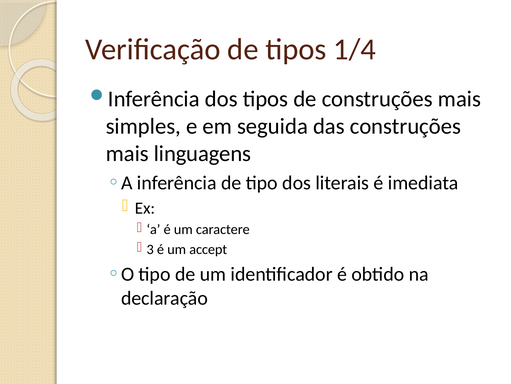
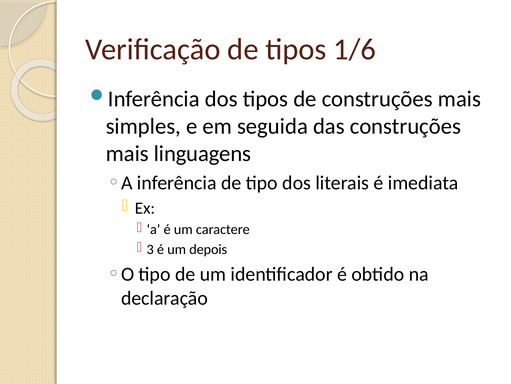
1/4: 1/4 -> 1/6
accept: accept -> depois
